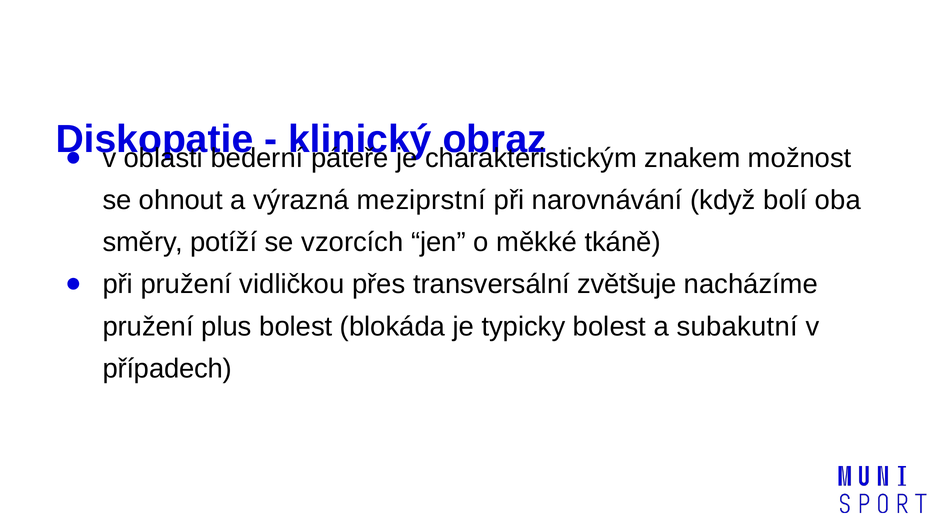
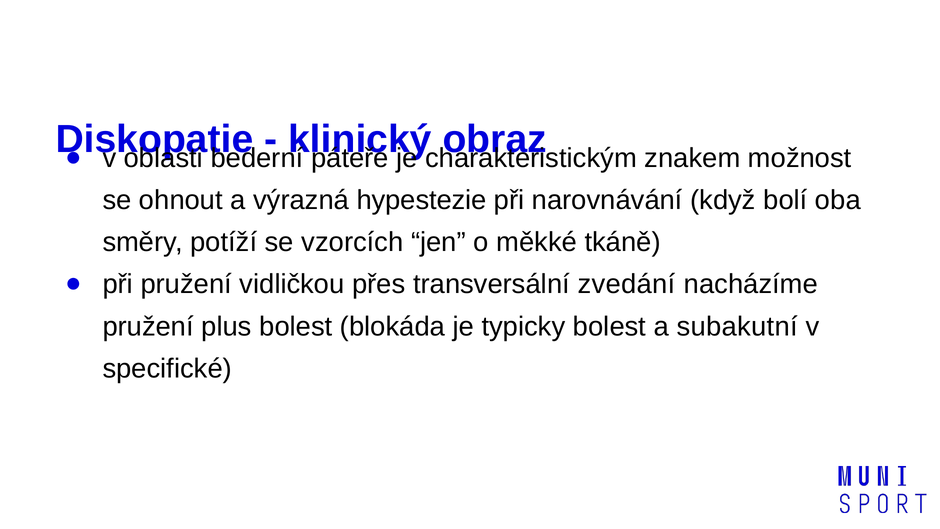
meziprstní: meziprstní -> hypestezie
zvětšuje: zvětšuje -> zvedání
případech: případech -> specifické
